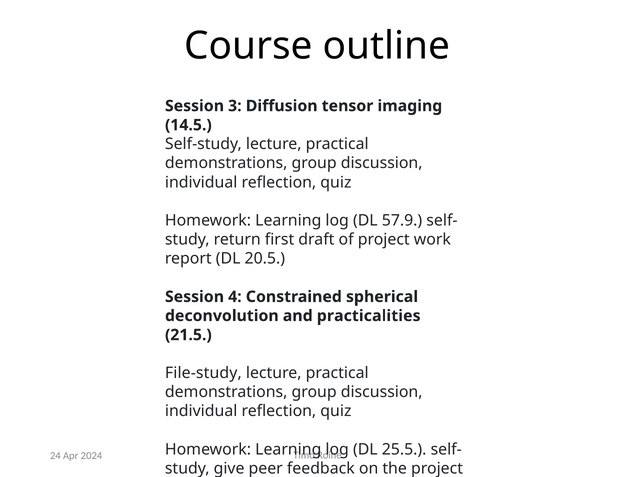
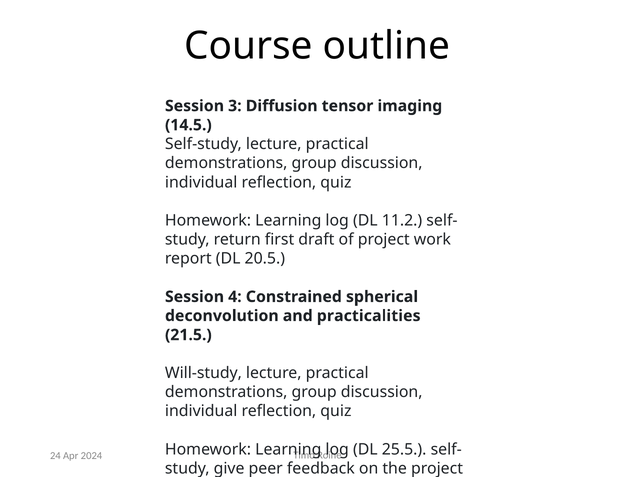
57.9: 57.9 -> 11.2
File-study: File-study -> Will-study
